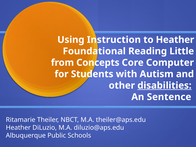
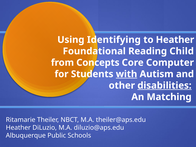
Instruction: Instruction -> Identifying
Little: Little -> Child
with underline: none -> present
Sentence: Sentence -> Matching
